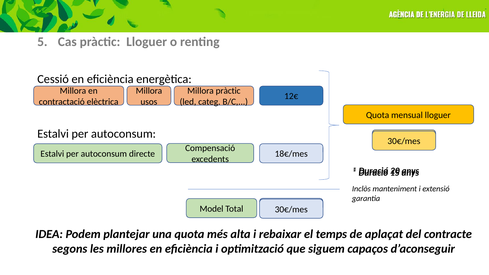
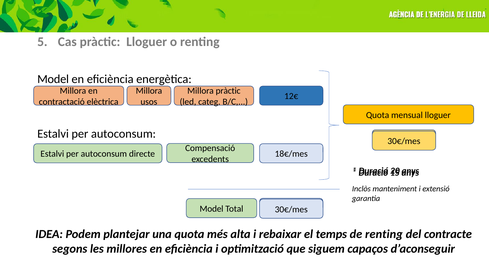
Cessió at (53, 79): Cessió -> Model
de aplaçat: aplaçat -> renting
